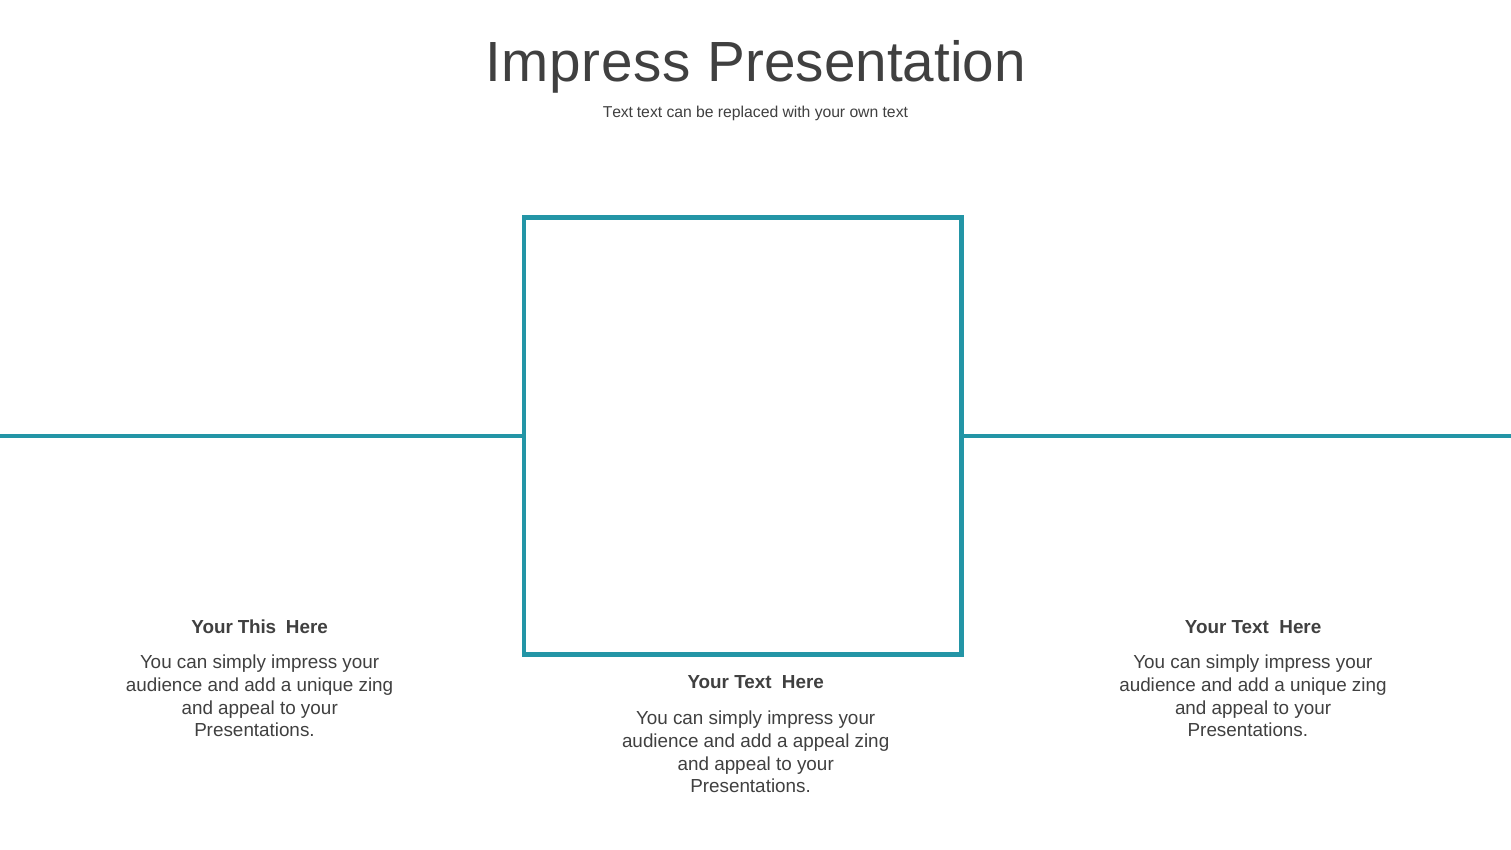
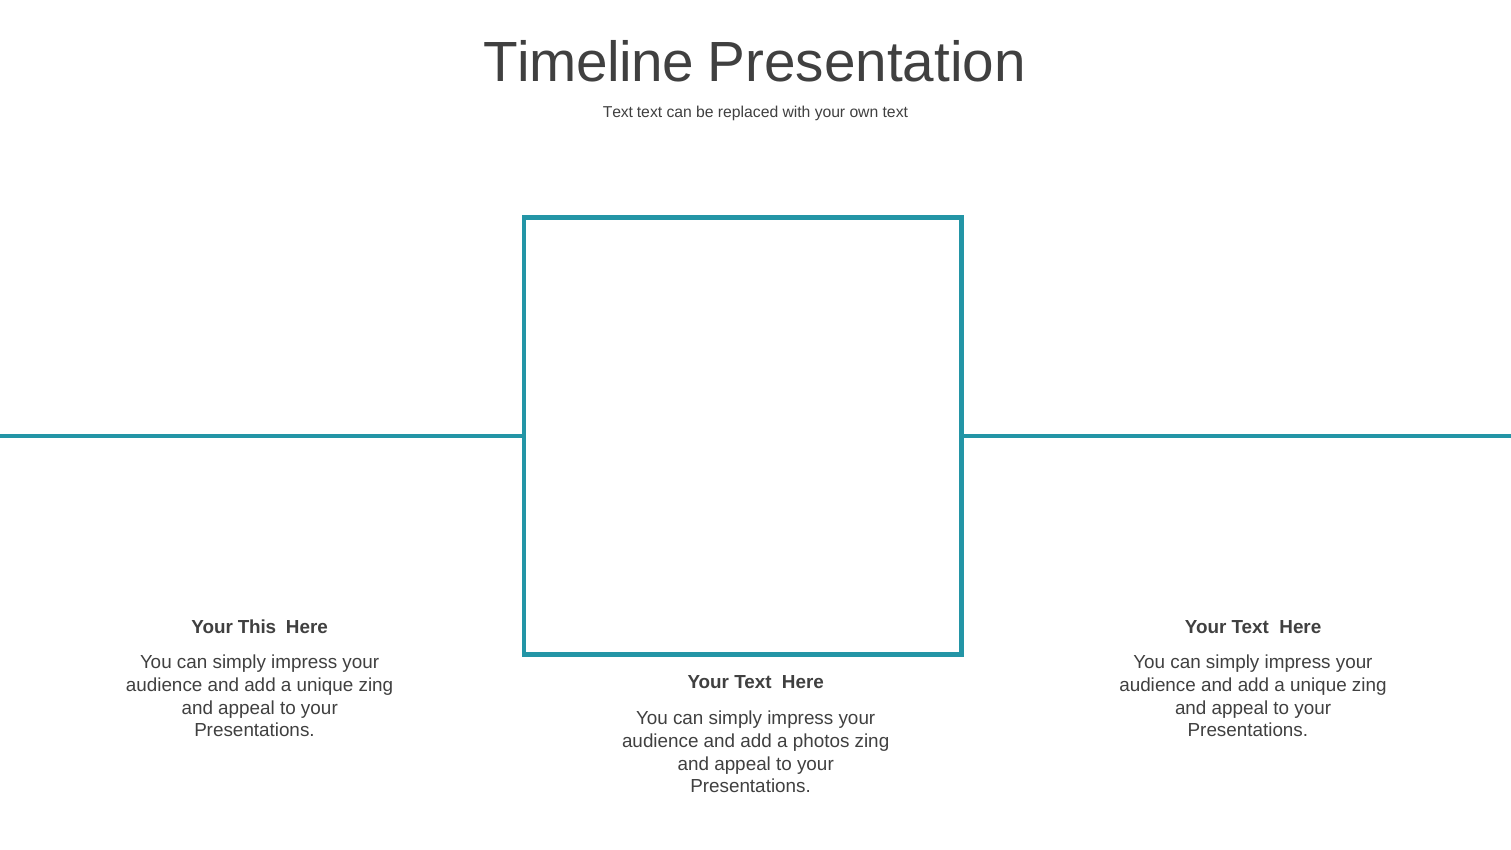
Impress at (588, 63): Impress -> Timeline
a appeal: appeal -> photos
